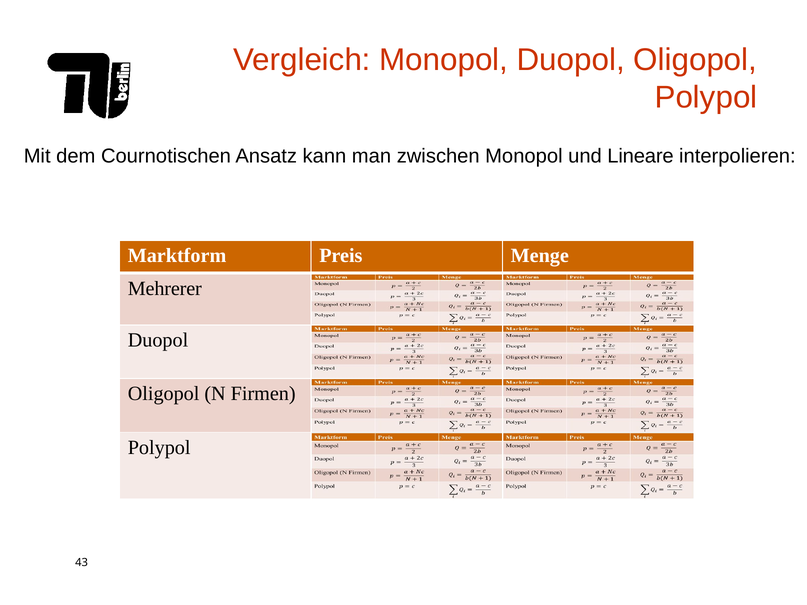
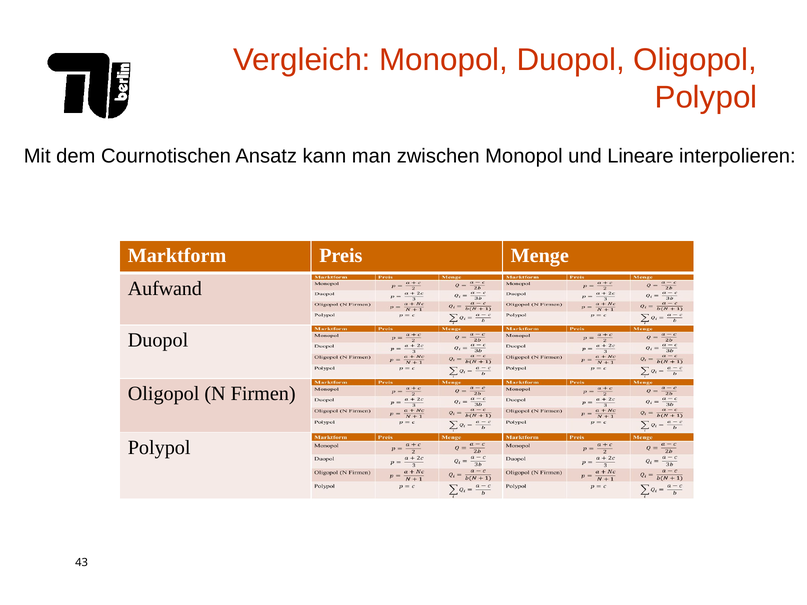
Mehrerer: Mehrerer -> Aufwand
